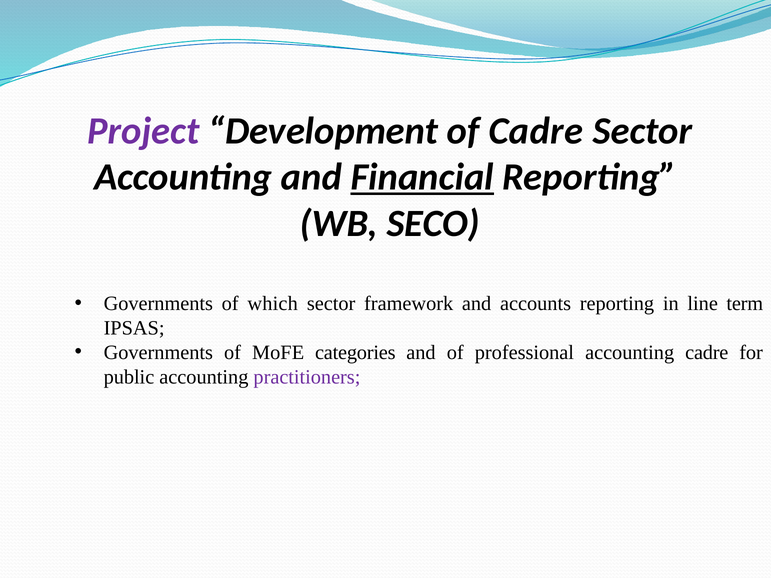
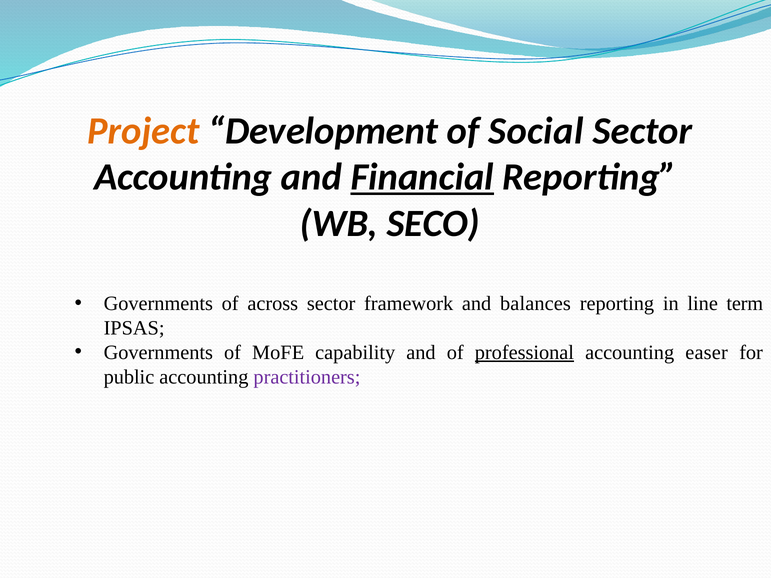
Project colour: purple -> orange
of Cadre: Cadre -> Social
which: which -> across
accounts: accounts -> balances
categories: categories -> capability
professional underline: none -> present
accounting cadre: cadre -> easer
